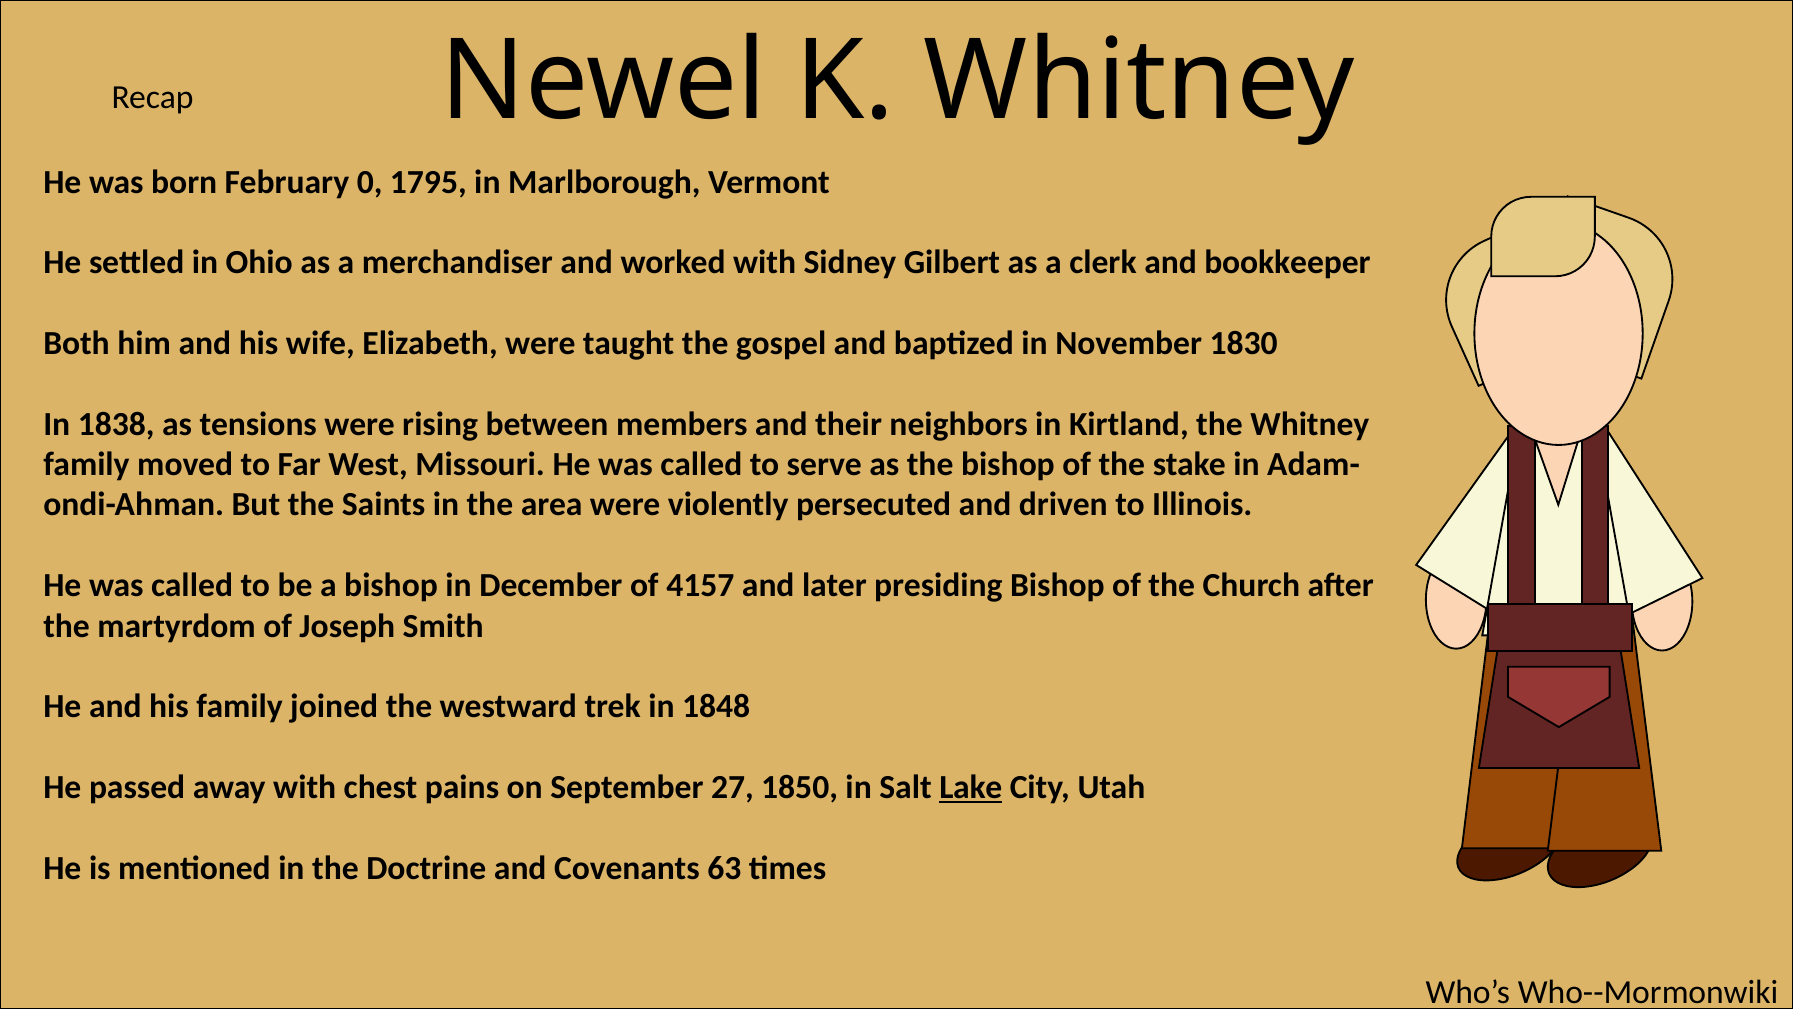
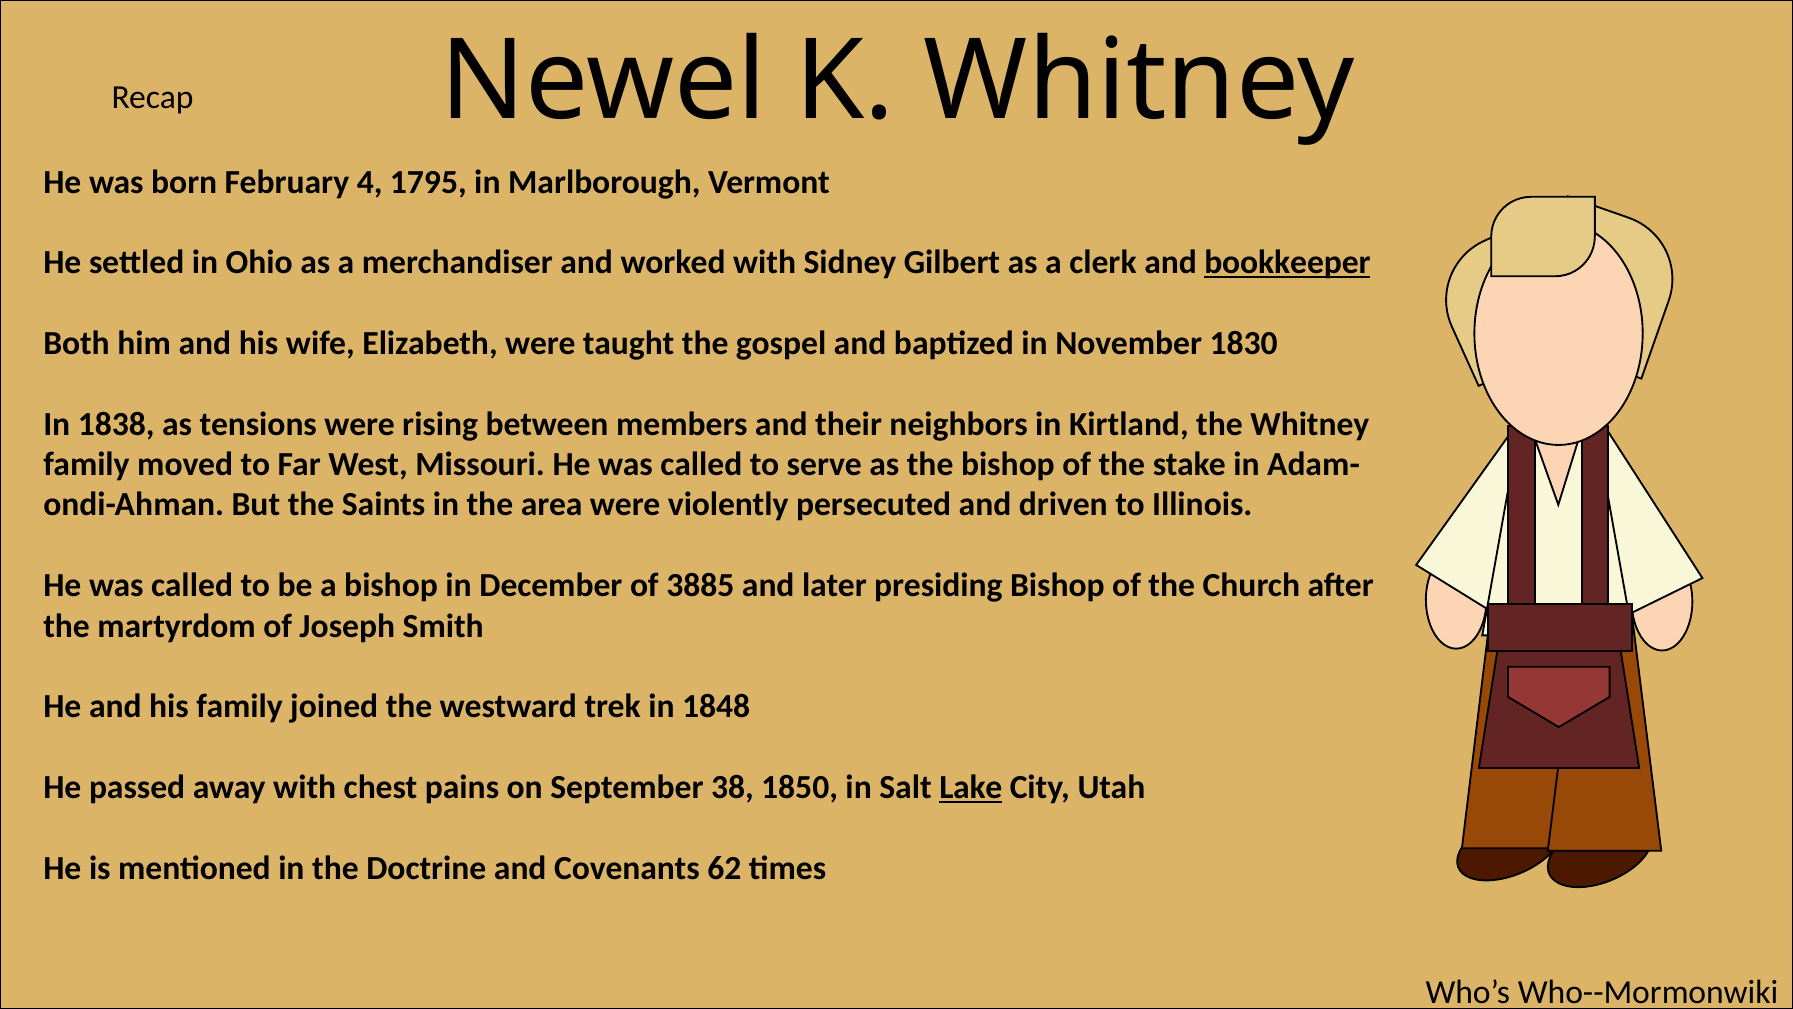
0: 0 -> 4
bookkeeper underline: none -> present
4157: 4157 -> 3885
27: 27 -> 38
63: 63 -> 62
